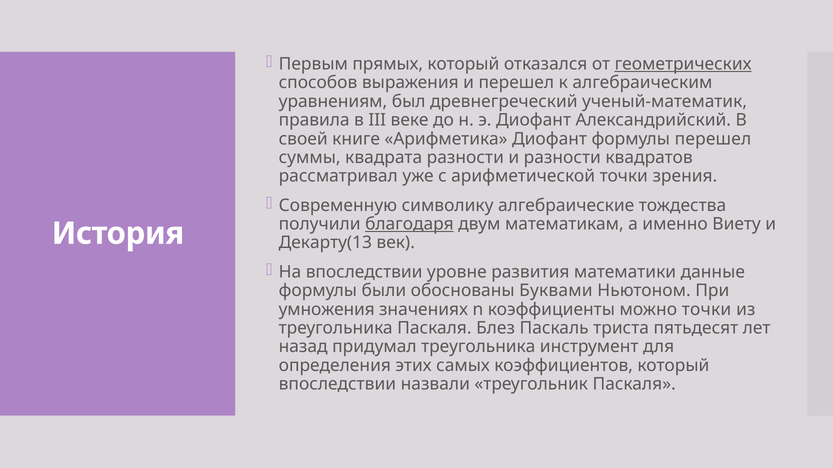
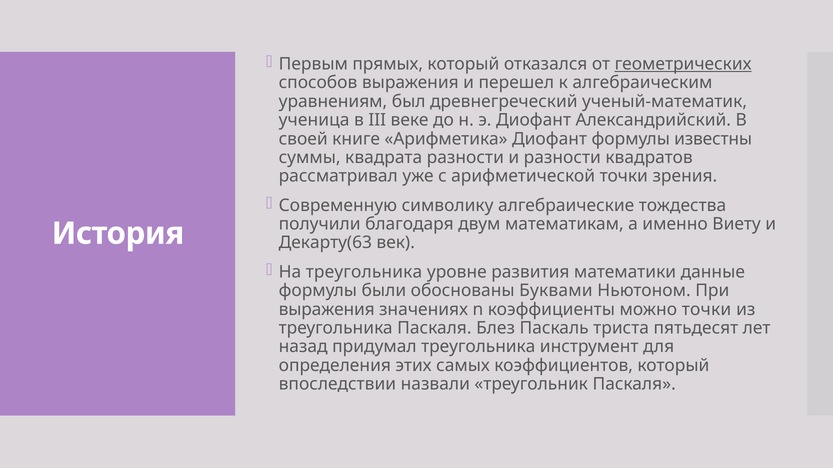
правила: правила -> ученица
формулы перешел: перешел -> известны
благодаря underline: present -> none
Декарту(13: Декарту(13 -> Декарту(63
На впоследствии: впоследствии -> треугольника
умножения at (327, 310): умножения -> выражения
